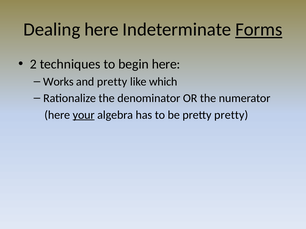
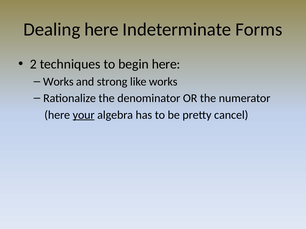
Forms underline: present -> none
and pretty: pretty -> strong
like which: which -> works
pretty pretty: pretty -> cancel
